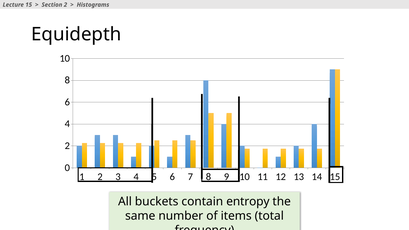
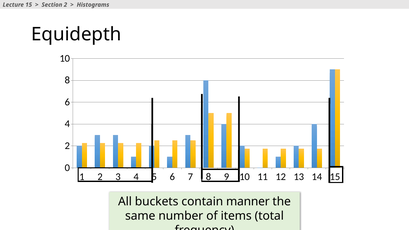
entropy: entropy -> manner
